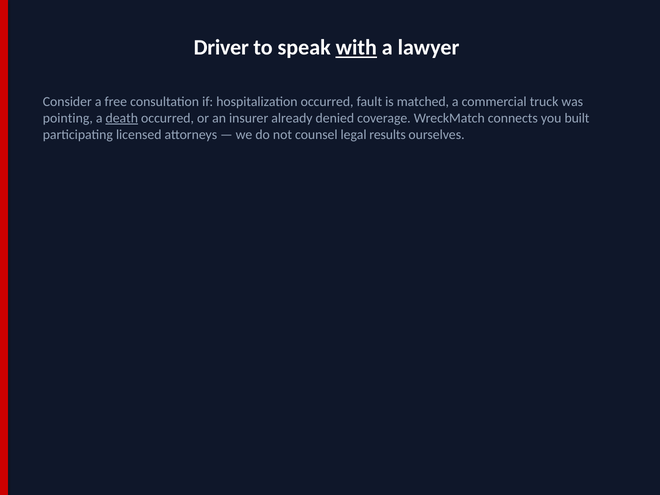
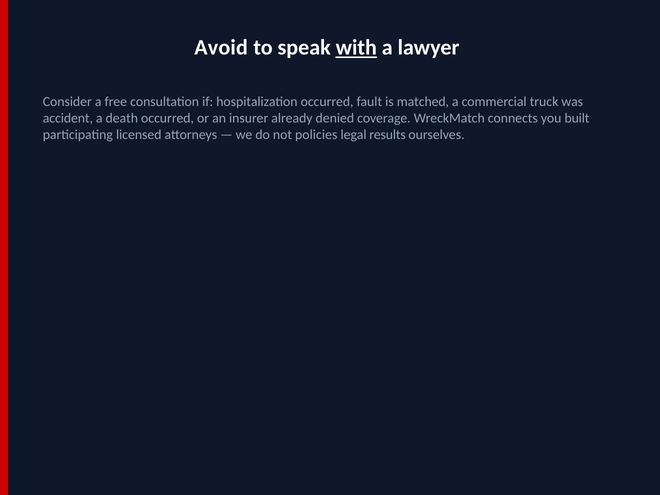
Driver: Driver -> Avoid
pointing: pointing -> accident
death underline: present -> none
counsel: counsel -> policies
